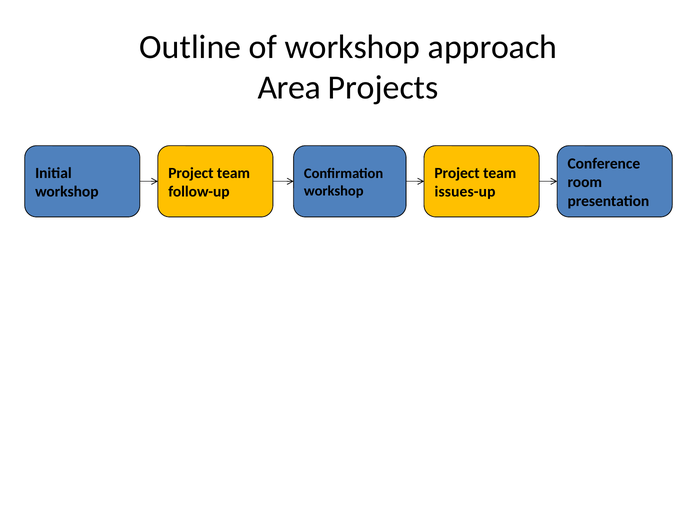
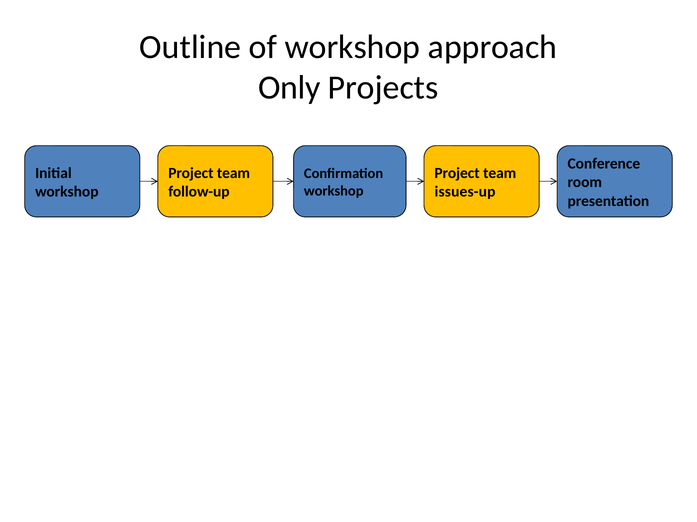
Area: Area -> Only
